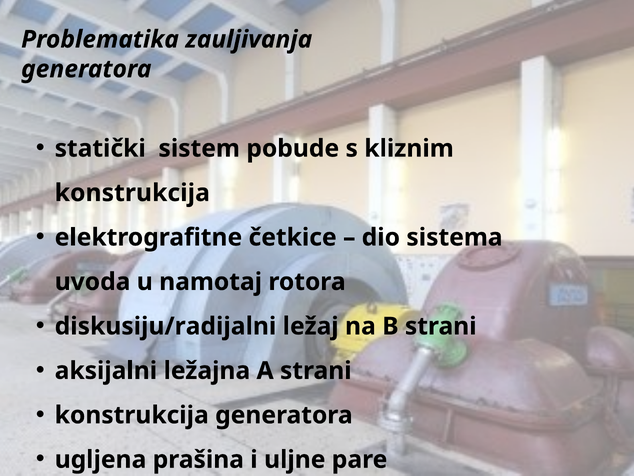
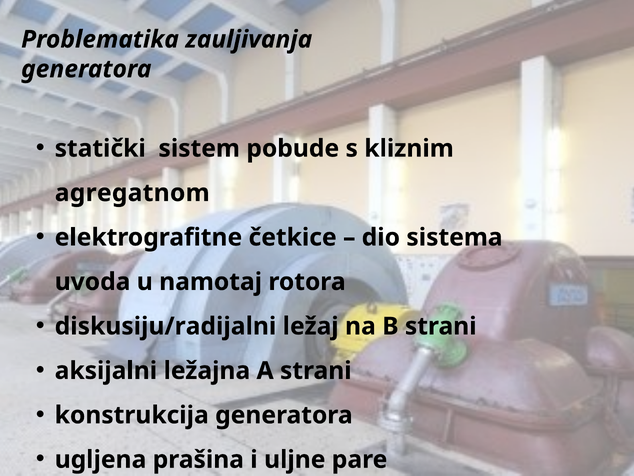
konstrukcija at (132, 193): konstrukcija -> agregatnom
